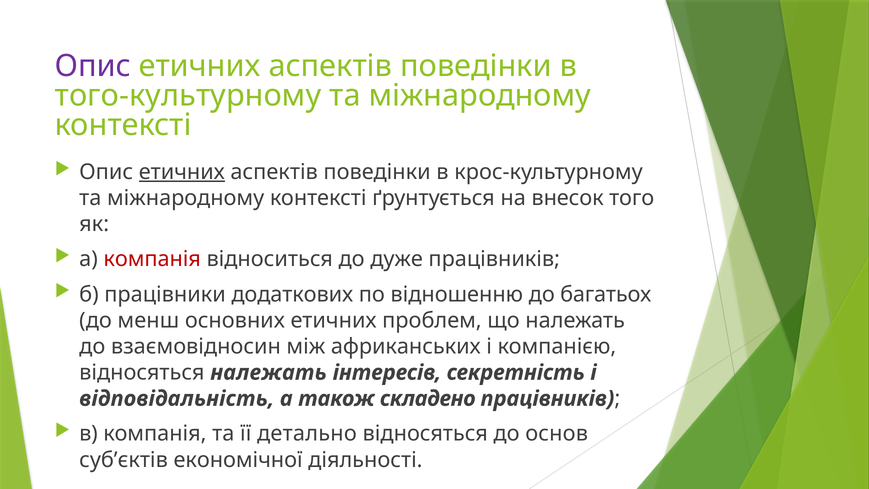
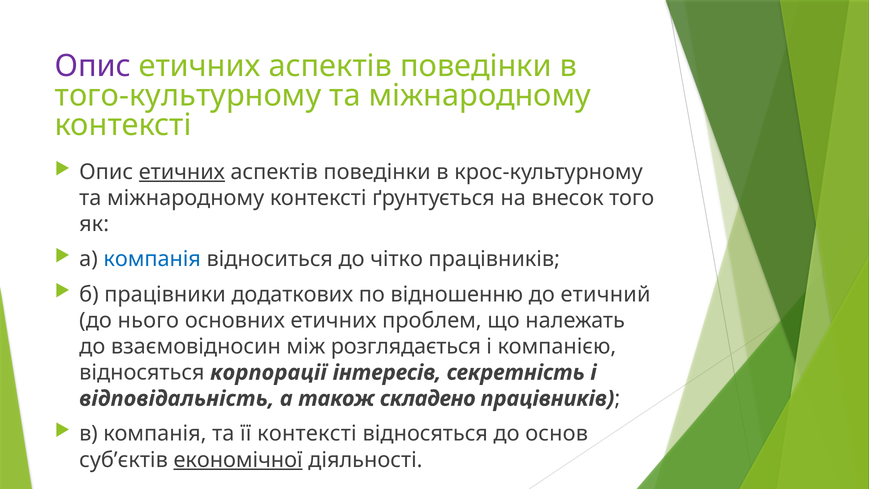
компанія at (152, 259) colour: red -> blue
дуже: дуже -> чітко
багатьох: багатьох -> етичний
менш: менш -> нього
африканських: африканських -> розглядається
відносяться належать: належать -> корпорації
її детально: детально -> контексті
економічної underline: none -> present
